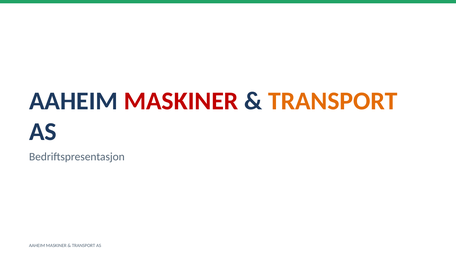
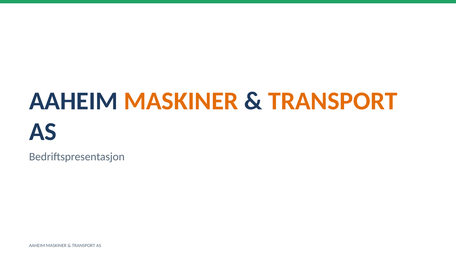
MASKINER at (181, 101) colour: red -> orange
